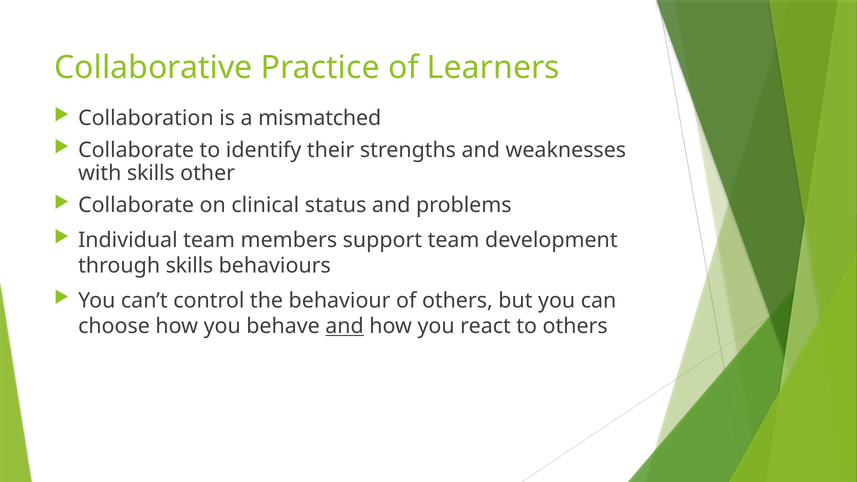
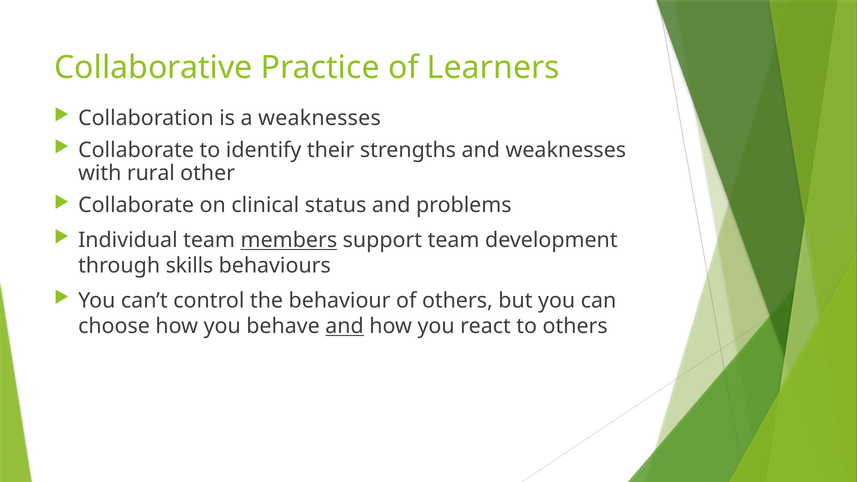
a mismatched: mismatched -> weaknesses
with skills: skills -> rural
members underline: none -> present
